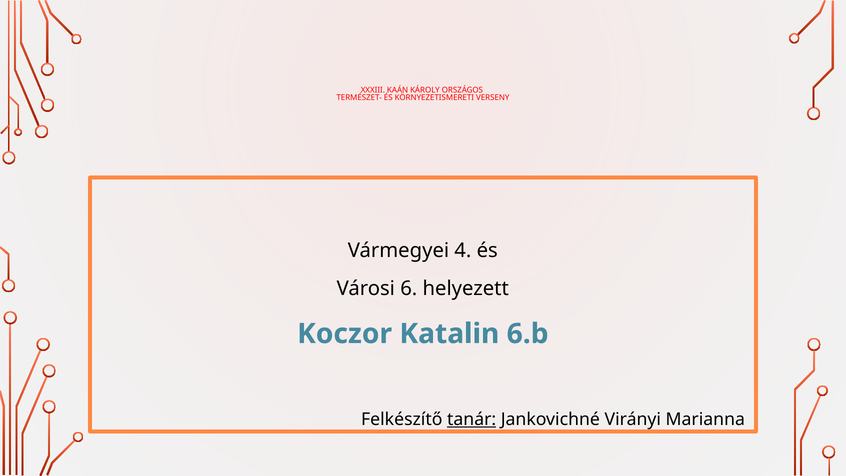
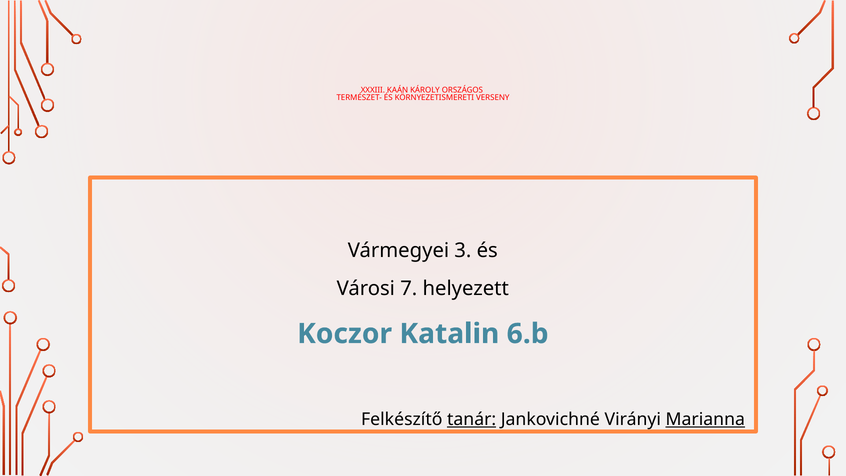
4: 4 -> 3
6: 6 -> 7
Marianna underline: none -> present
